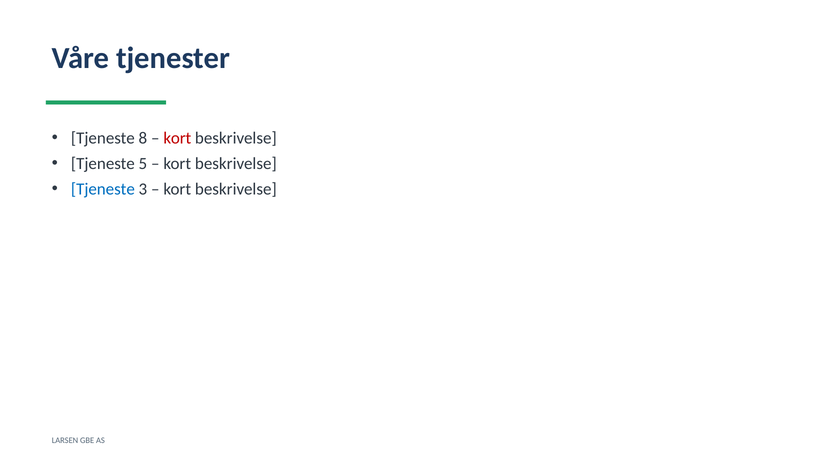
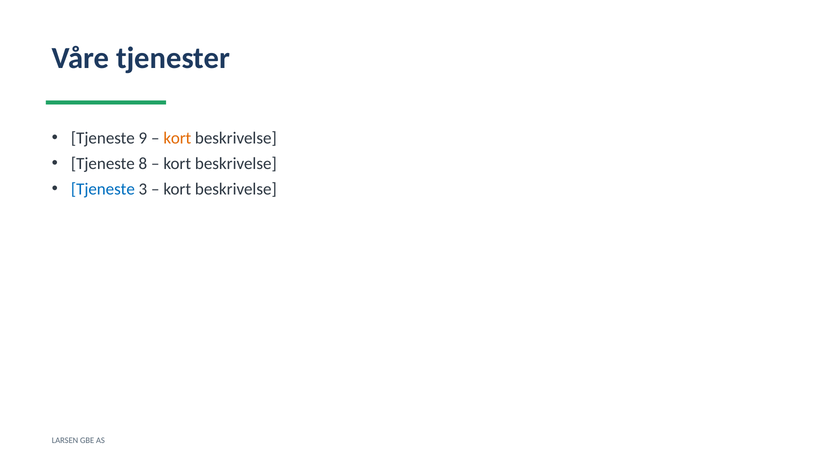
8: 8 -> 9
kort at (177, 138) colour: red -> orange
5: 5 -> 8
